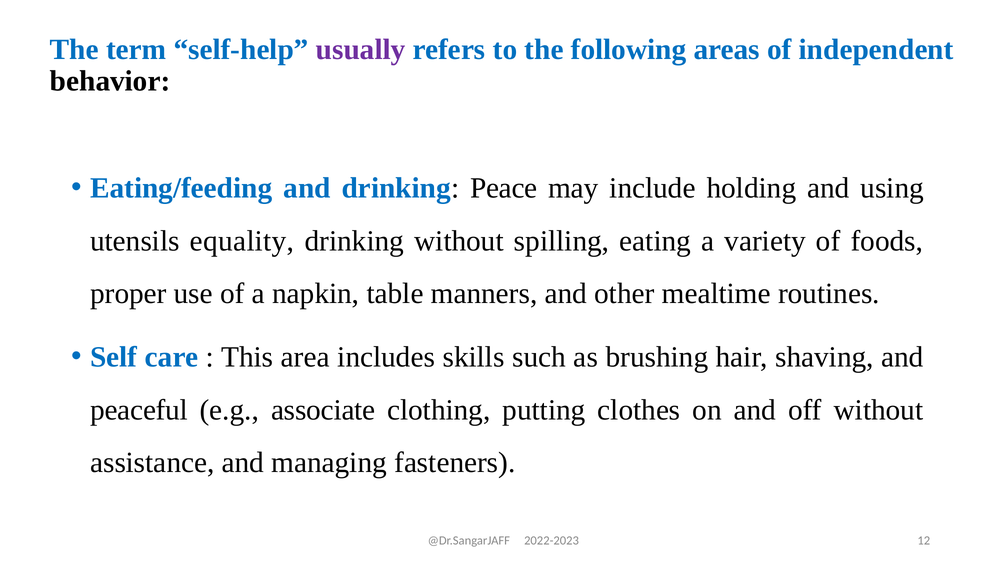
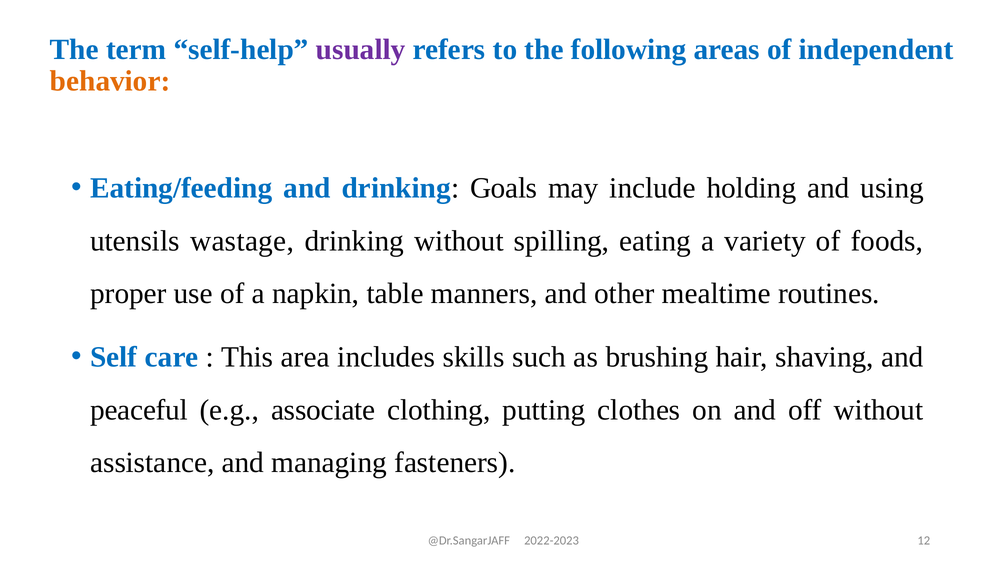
behavior colour: black -> orange
Peace: Peace -> Goals
equality: equality -> wastage
